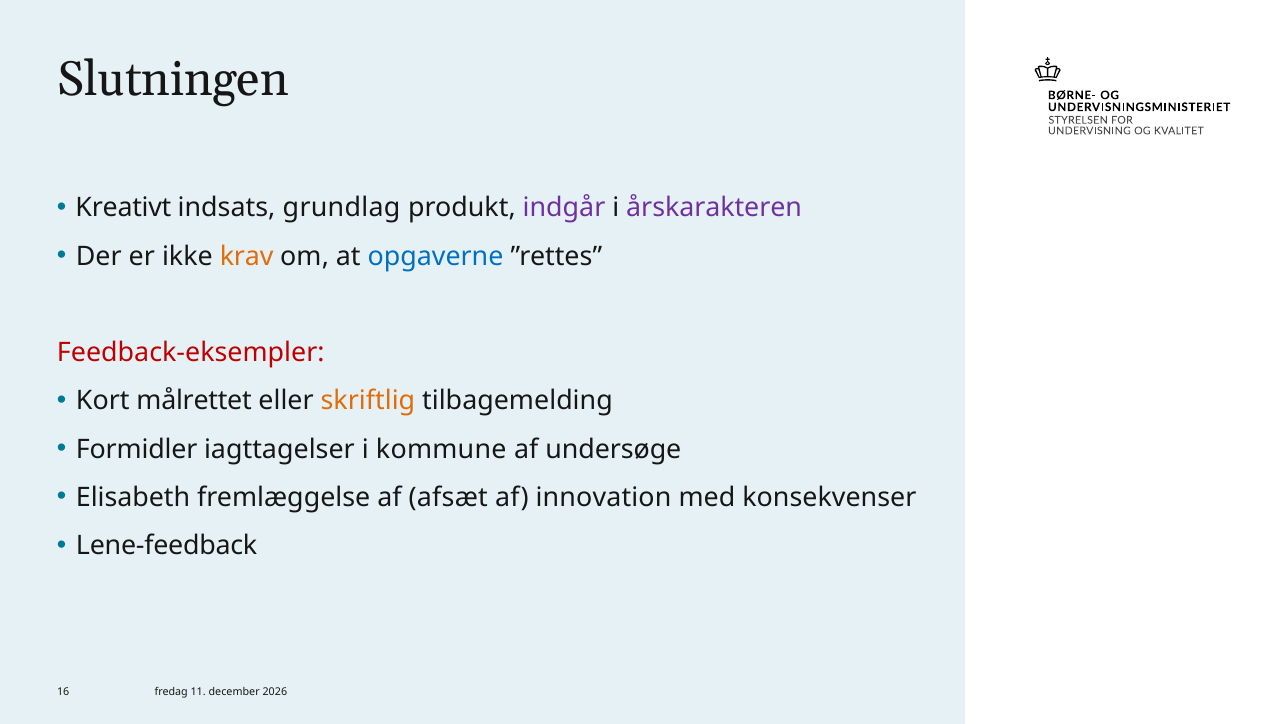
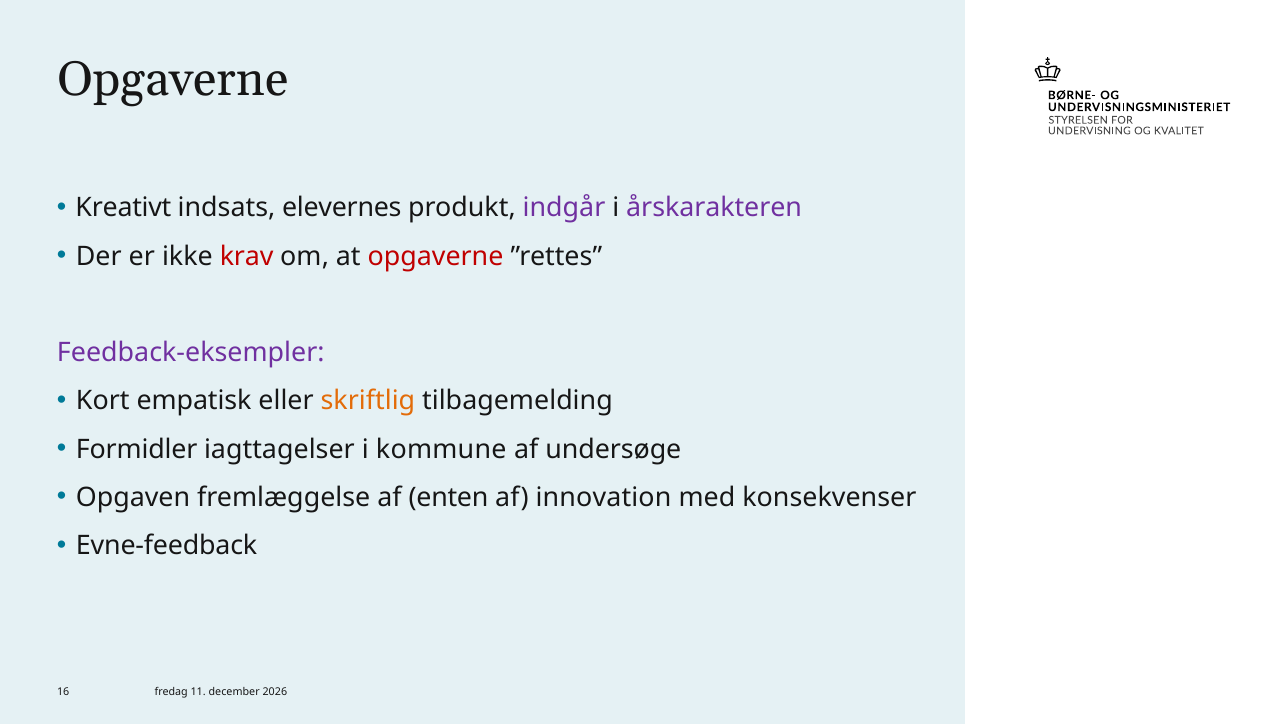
Slutningen at (173, 79): Slutningen -> Opgaverne
grundlag: grundlag -> elevernes
krav colour: orange -> red
opgaverne at (436, 256) colour: blue -> red
Feedback-eksempler colour: red -> purple
målrettet: målrettet -> empatisk
Elisabeth: Elisabeth -> Opgaven
afsæt: afsæt -> enten
Lene-feedback: Lene-feedback -> Evne-feedback
